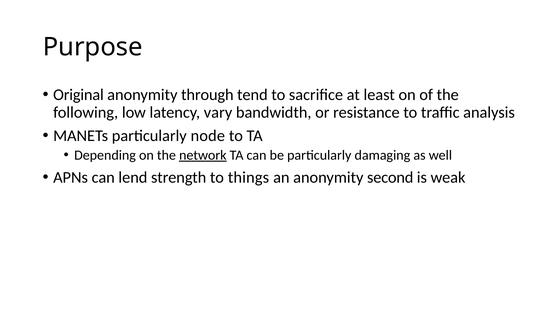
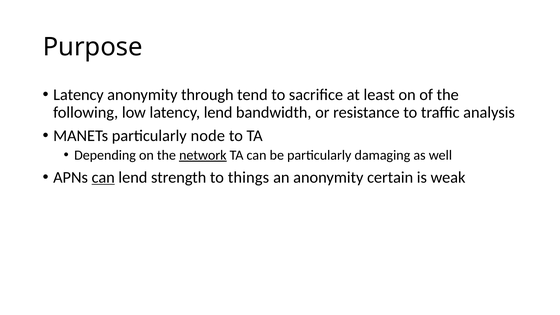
Original at (78, 95): Original -> Latency
latency vary: vary -> lend
can at (103, 177) underline: none -> present
second: second -> certain
